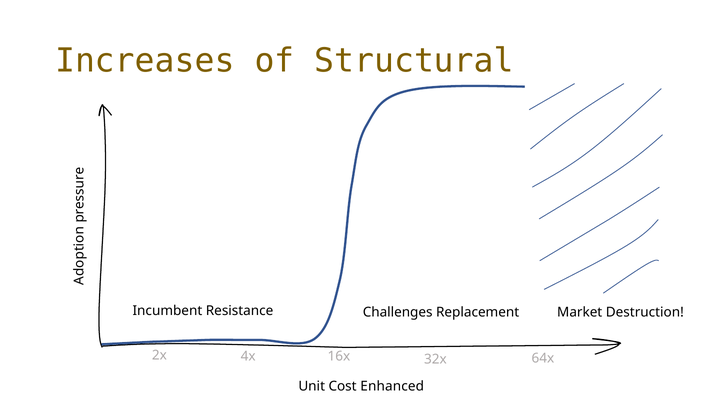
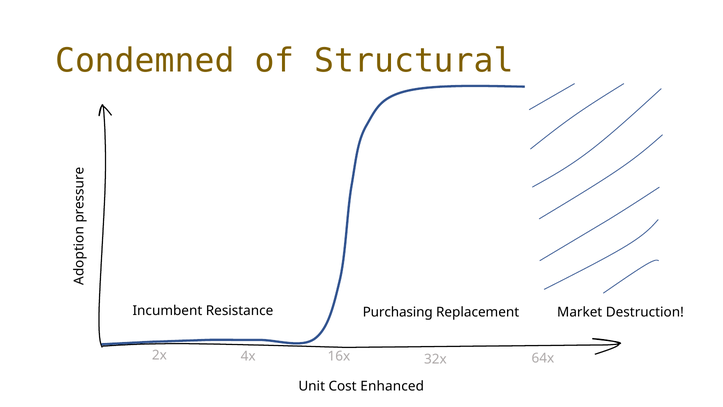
Increases: Increases -> Condemned
Challenges: Challenges -> Purchasing
